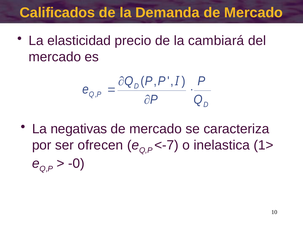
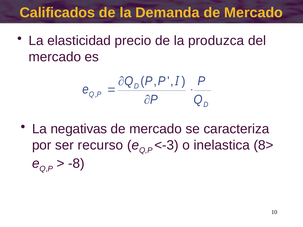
cambiará: cambiará -> produzca
ofrecen: ofrecen -> recurso
<-7: <-7 -> <-3
1>: 1> -> 8>
-0: -0 -> -8
